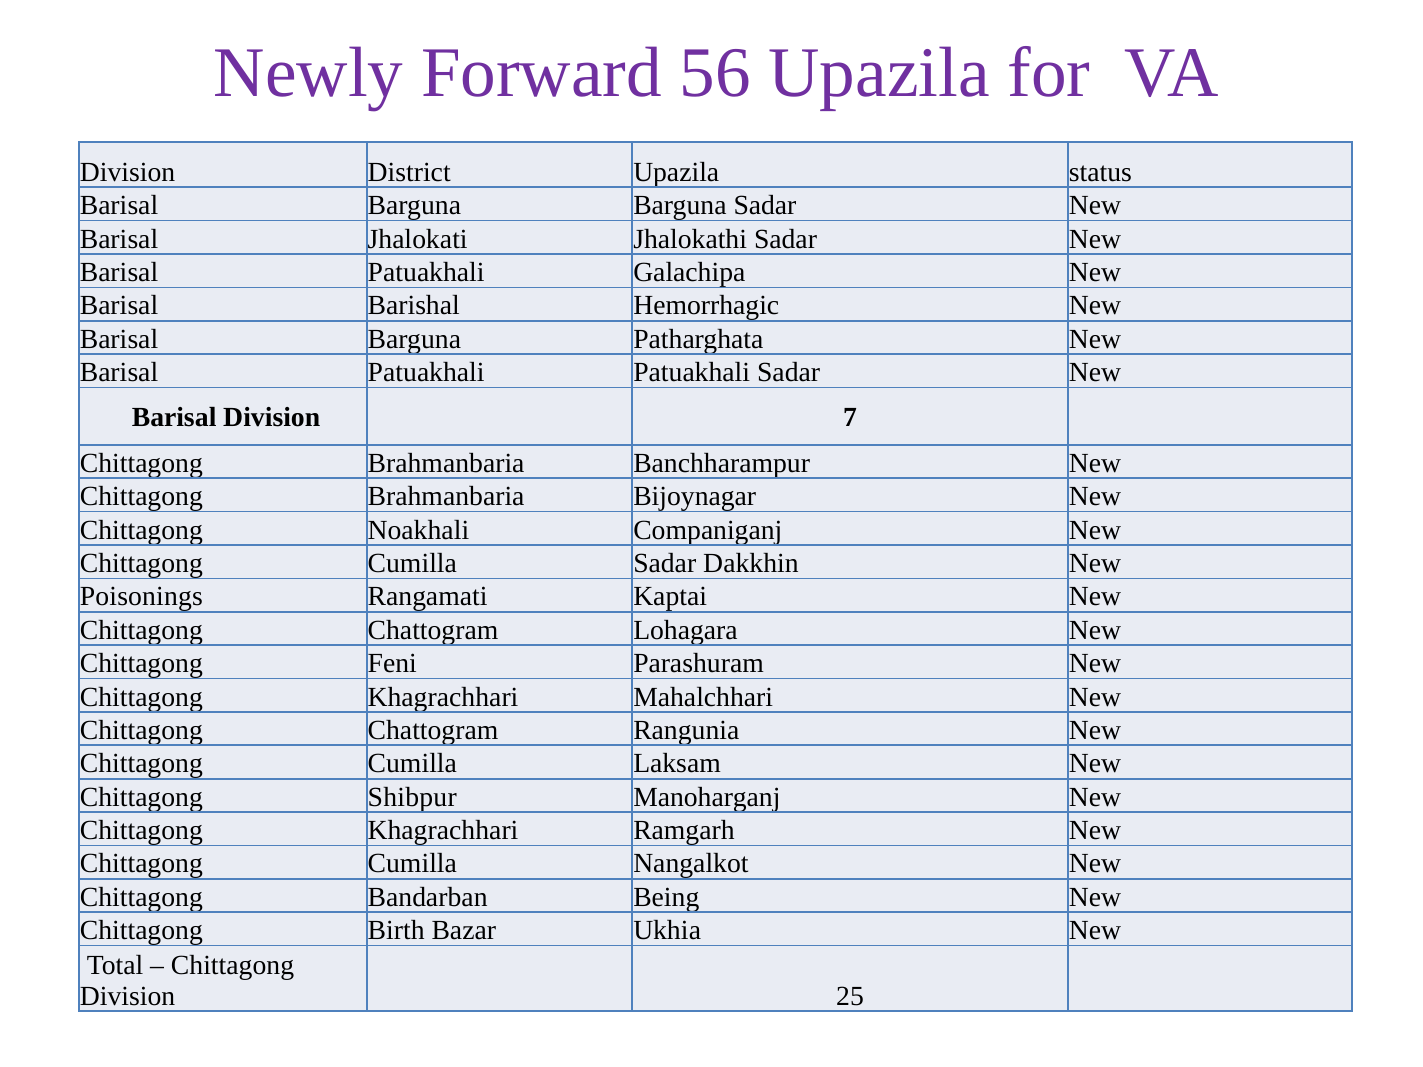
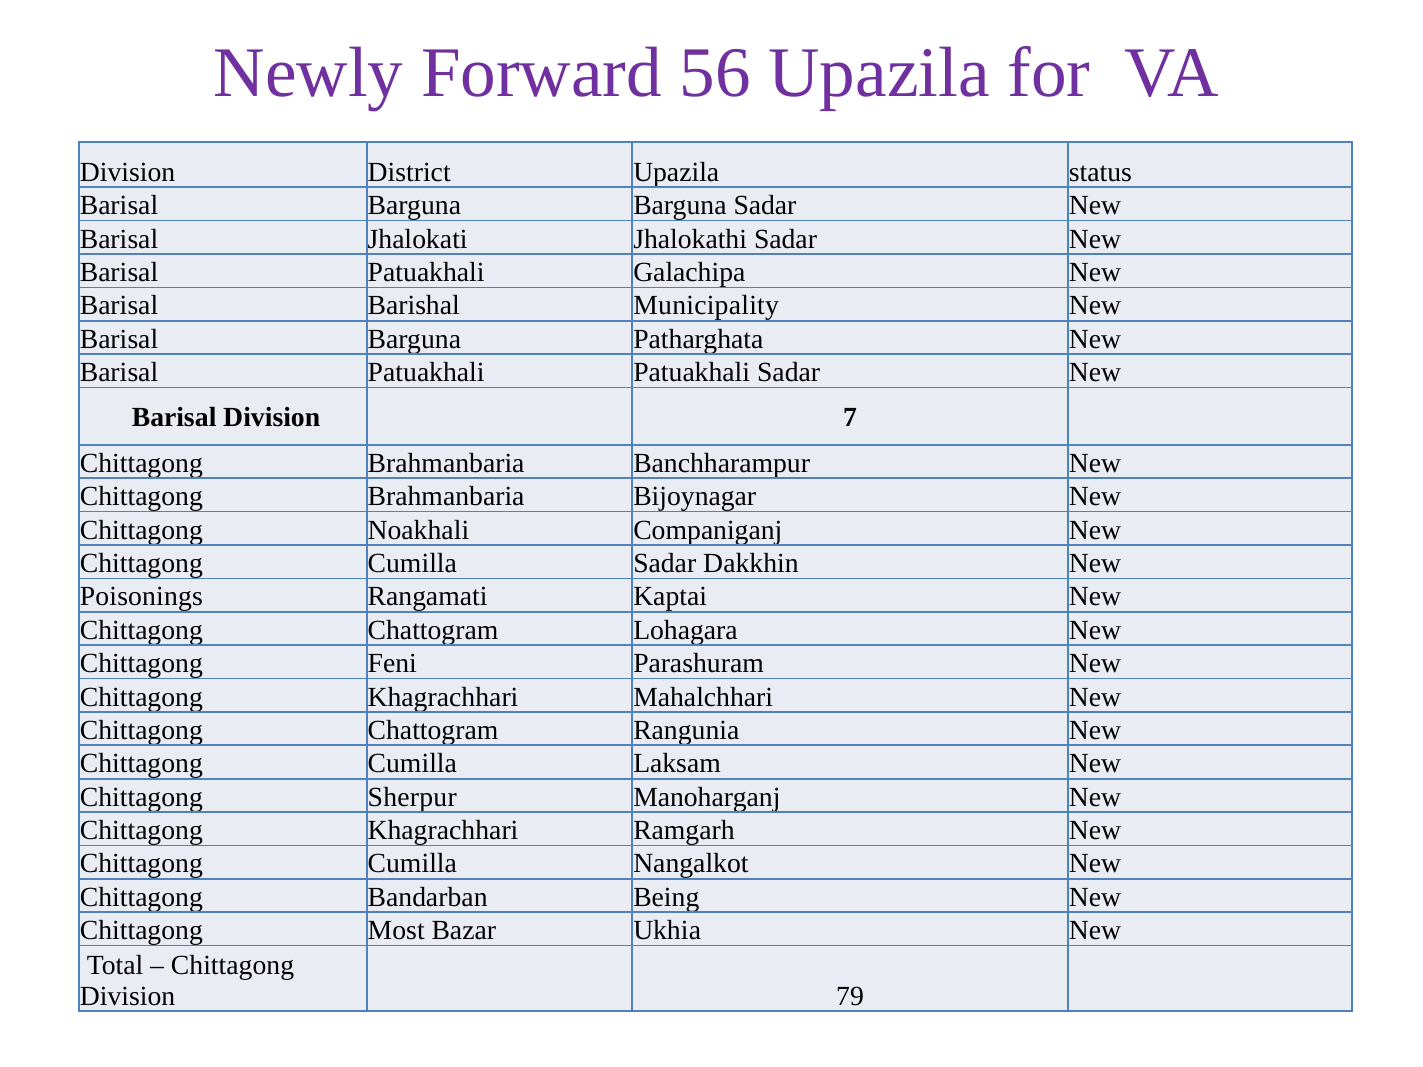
Hemorrhagic: Hemorrhagic -> Municipality
Shibpur: Shibpur -> Sherpur
Birth: Birth -> Most
25: 25 -> 79
